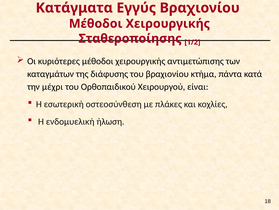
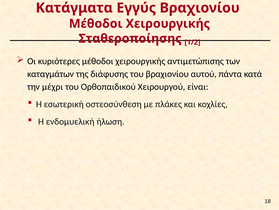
κτήμα: κτήμα -> αυτού
